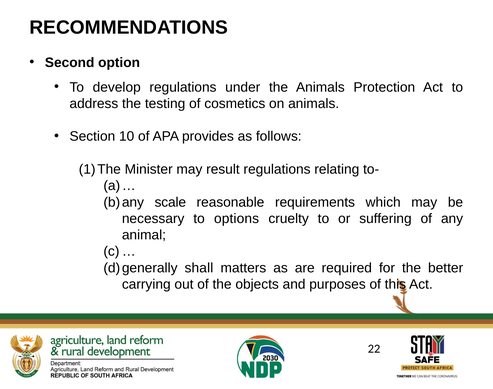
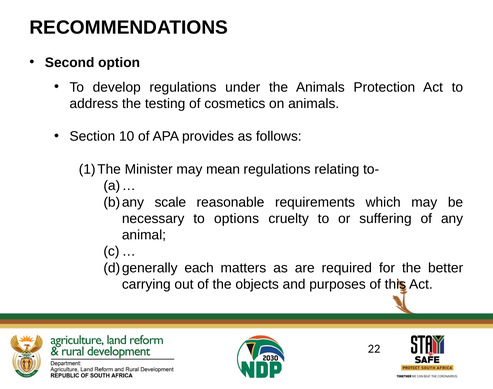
result: result -> mean
shall: shall -> each
